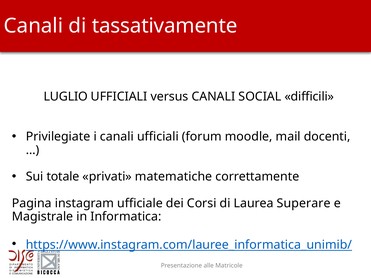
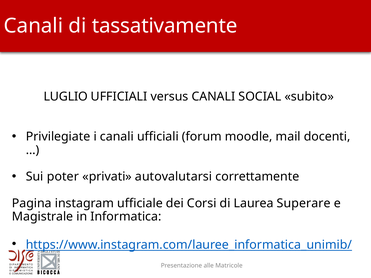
difficili: difficili -> subito
totale: totale -> poter
matematiche: matematiche -> autovalutarsi
